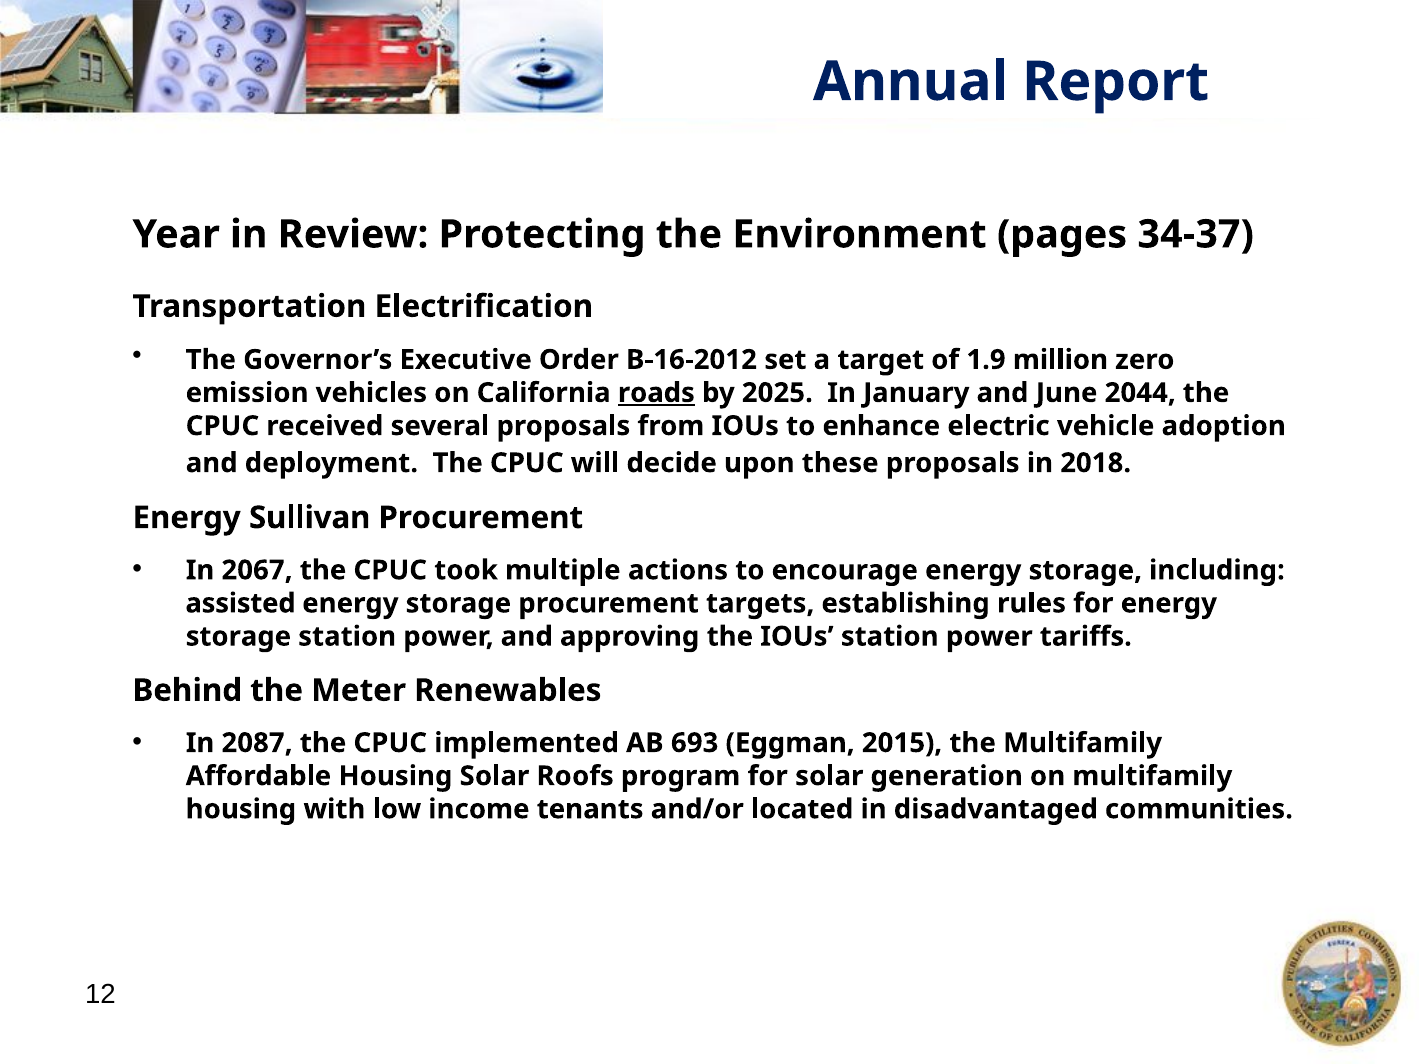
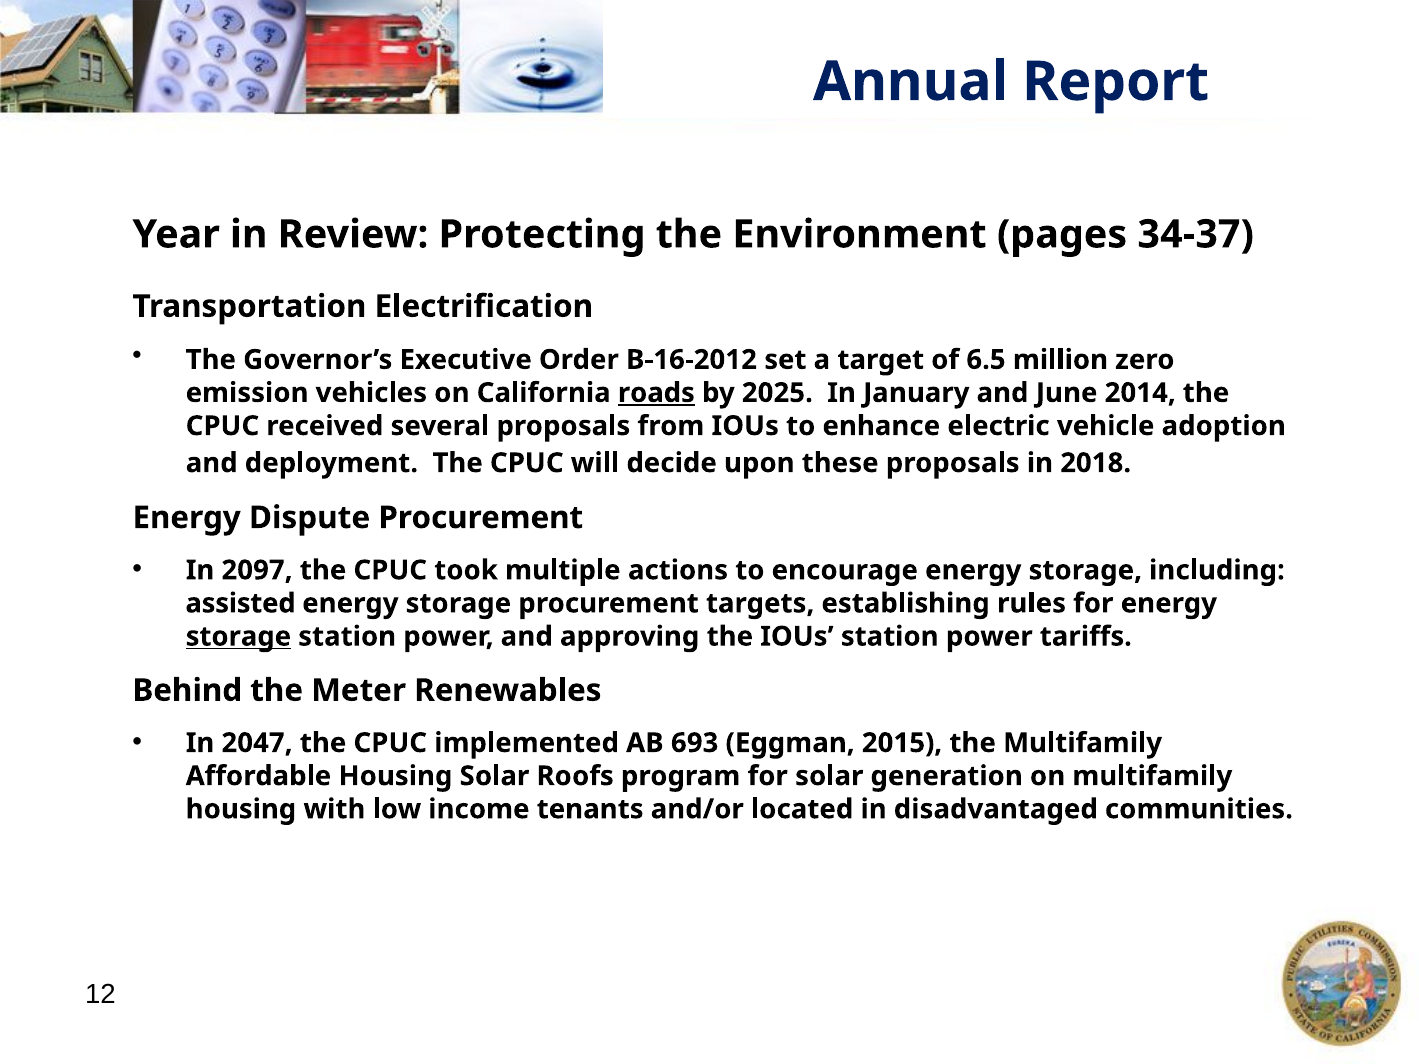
1.9: 1.9 -> 6.5
2044: 2044 -> 2014
Sullivan: Sullivan -> Dispute
2067: 2067 -> 2097
storage at (238, 637) underline: none -> present
2087: 2087 -> 2047
